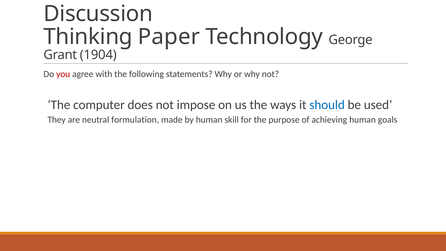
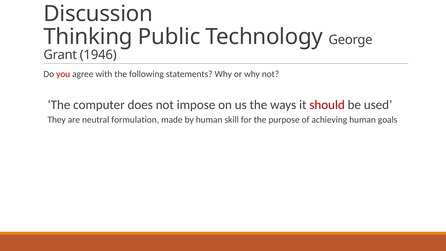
Paper: Paper -> Public
1904: 1904 -> 1946
should colour: blue -> red
